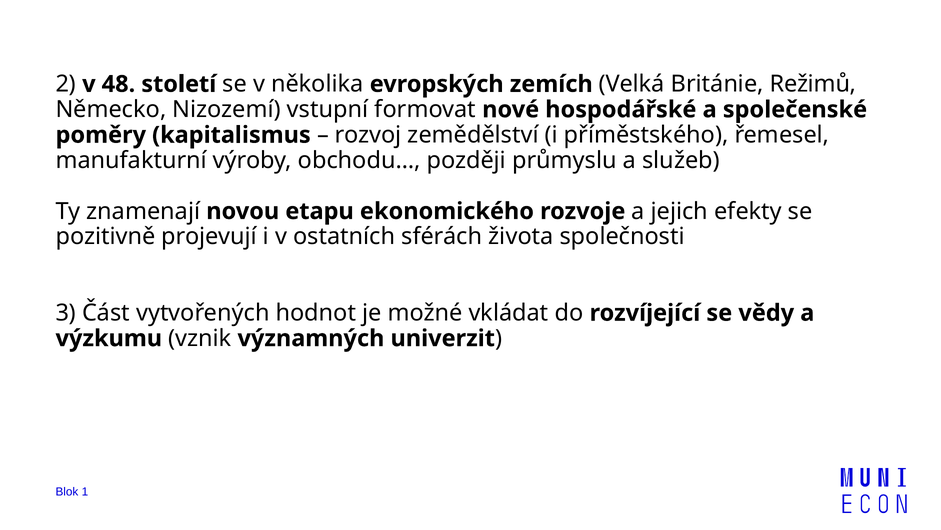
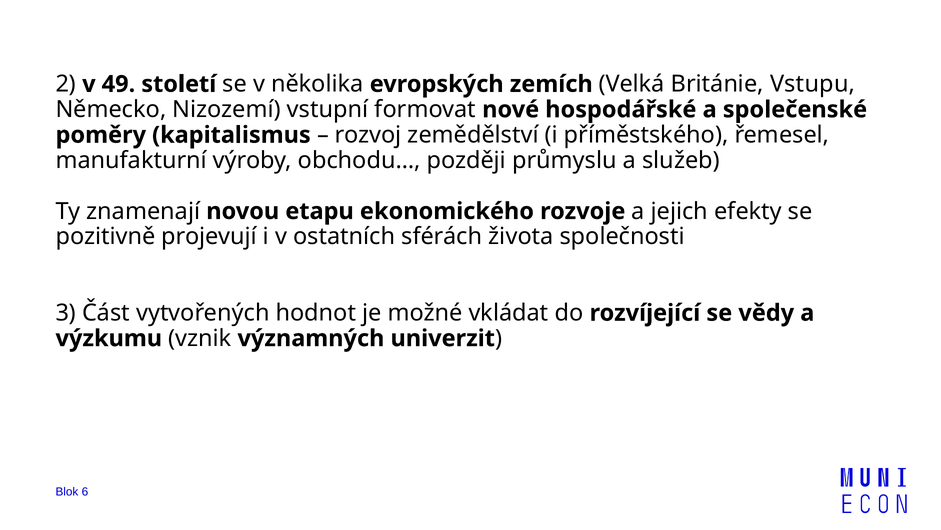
48: 48 -> 49
Režimů: Režimů -> Vstupu
1: 1 -> 6
